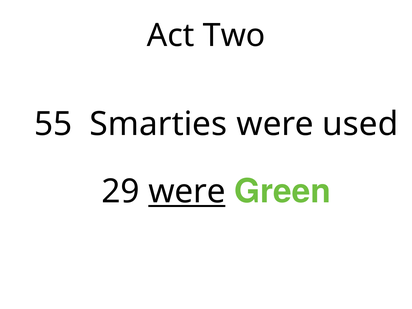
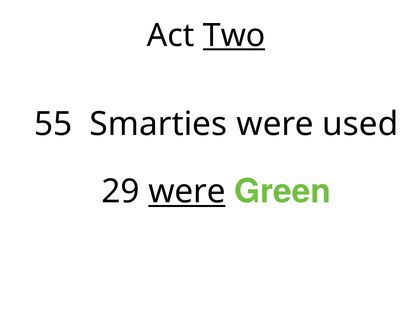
Two underline: none -> present
